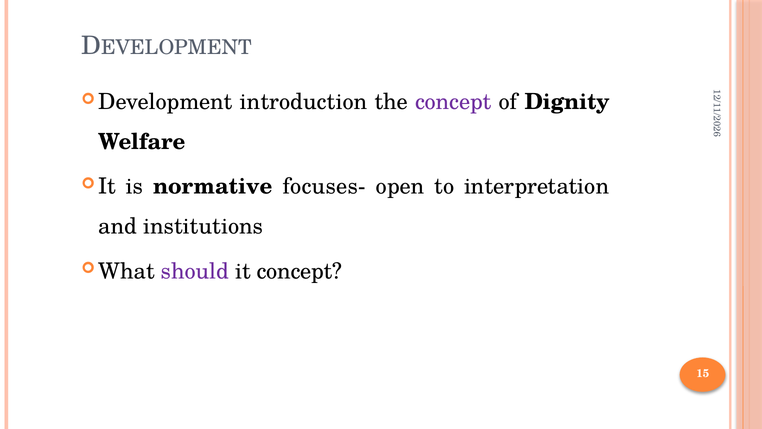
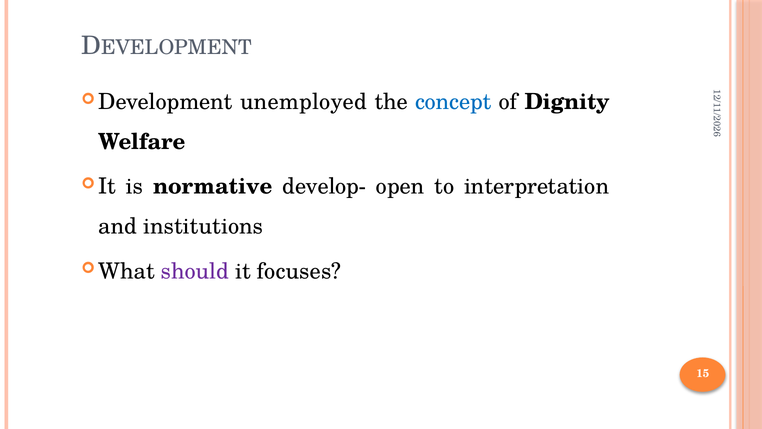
introduction: introduction -> unemployed
concept at (453, 102) colour: purple -> blue
focuses-: focuses- -> develop-
it concept: concept -> focuses
